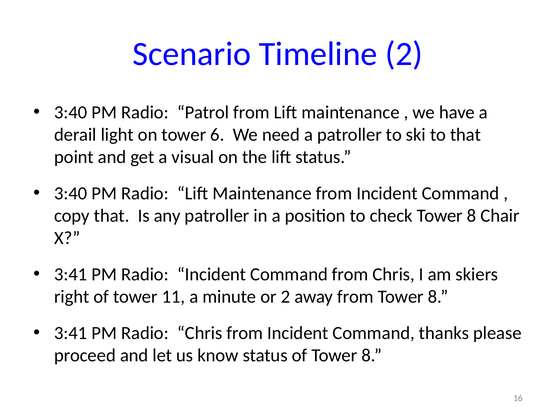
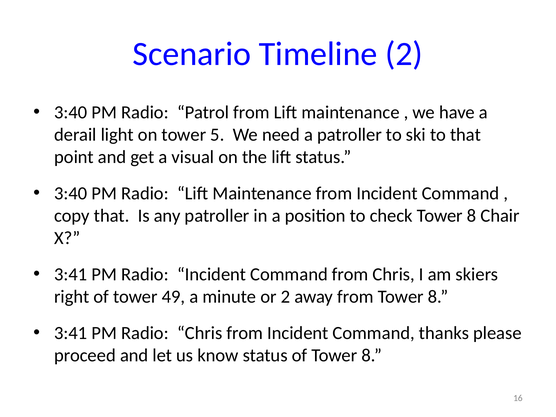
6: 6 -> 5
11: 11 -> 49
